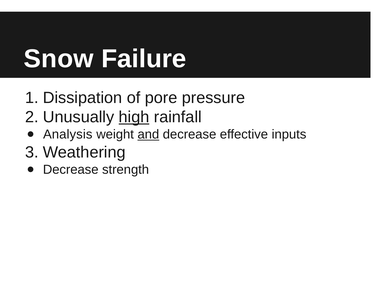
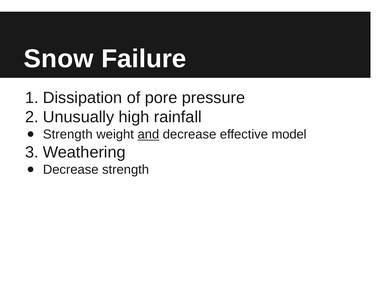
high underline: present -> none
Analysis at (68, 135): Analysis -> Strength
inputs: inputs -> model
